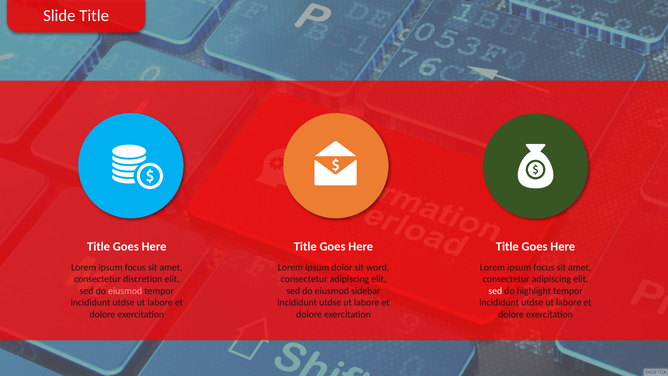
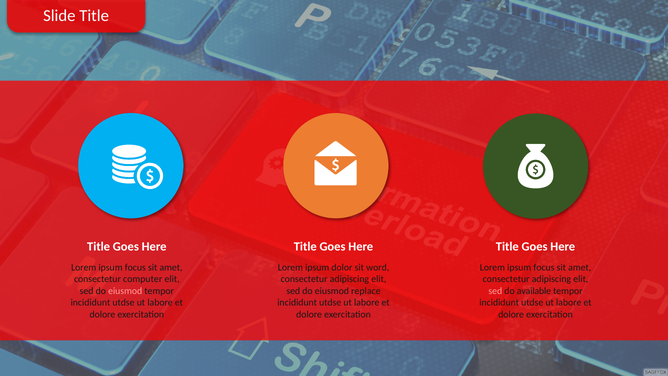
discretion: discretion -> computer
sidebar: sidebar -> replace
sed at (495, 291) colour: white -> pink
highlight: highlight -> available
